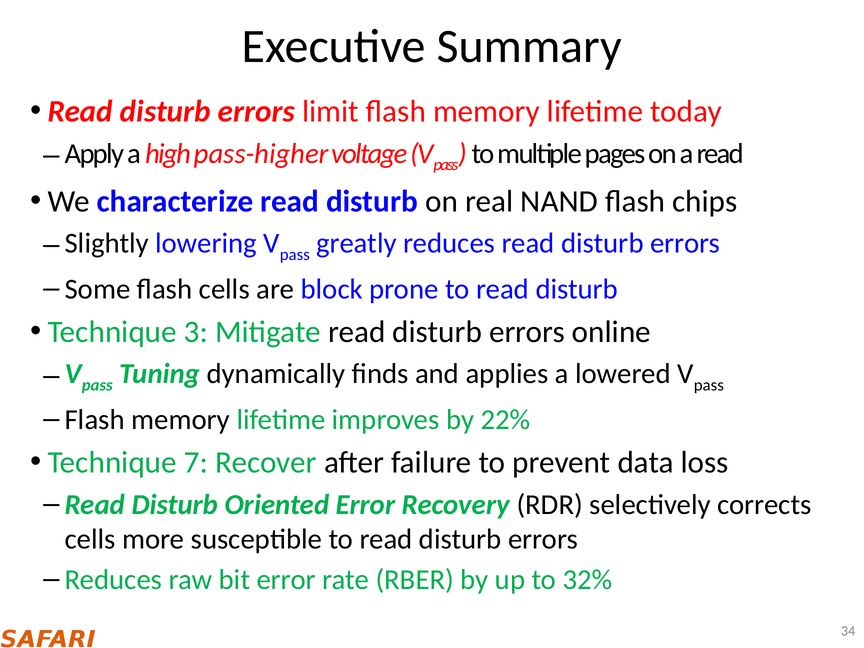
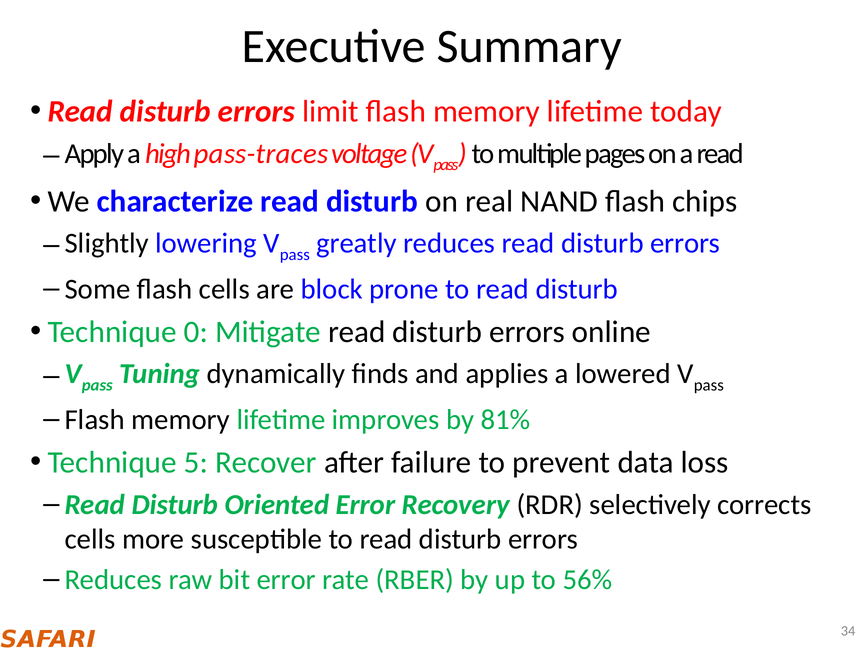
pass-higher: pass-higher -> pass-traces
3: 3 -> 0
22%: 22% -> 81%
7: 7 -> 5
32%: 32% -> 56%
